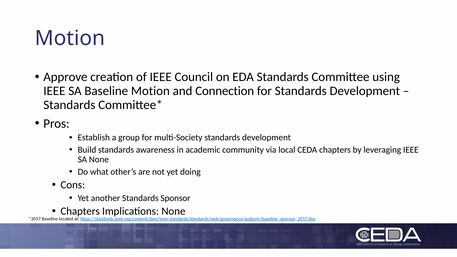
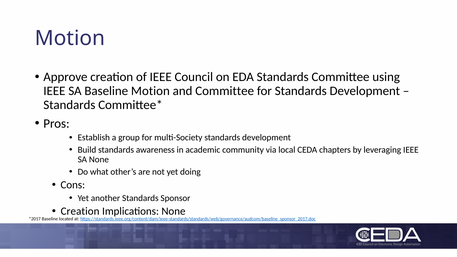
and Connection: Connection -> Committee
Chapters at (80, 211): Chapters -> Creation
